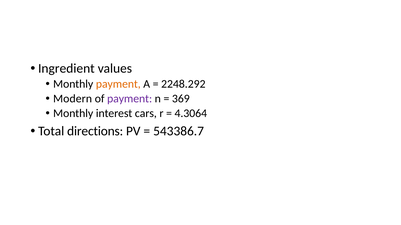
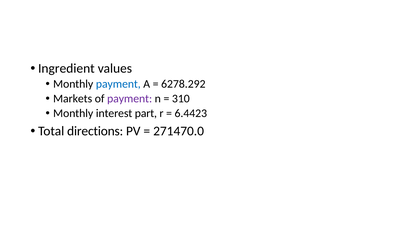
payment at (118, 84) colour: orange -> blue
2248.292: 2248.292 -> 6278.292
Modern: Modern -> Markets
369: 369 -> 310
cars: cars -> part
4.3064: 4.3064 -> 6.4423
543386.7: 543386.7 -> 271470.0
